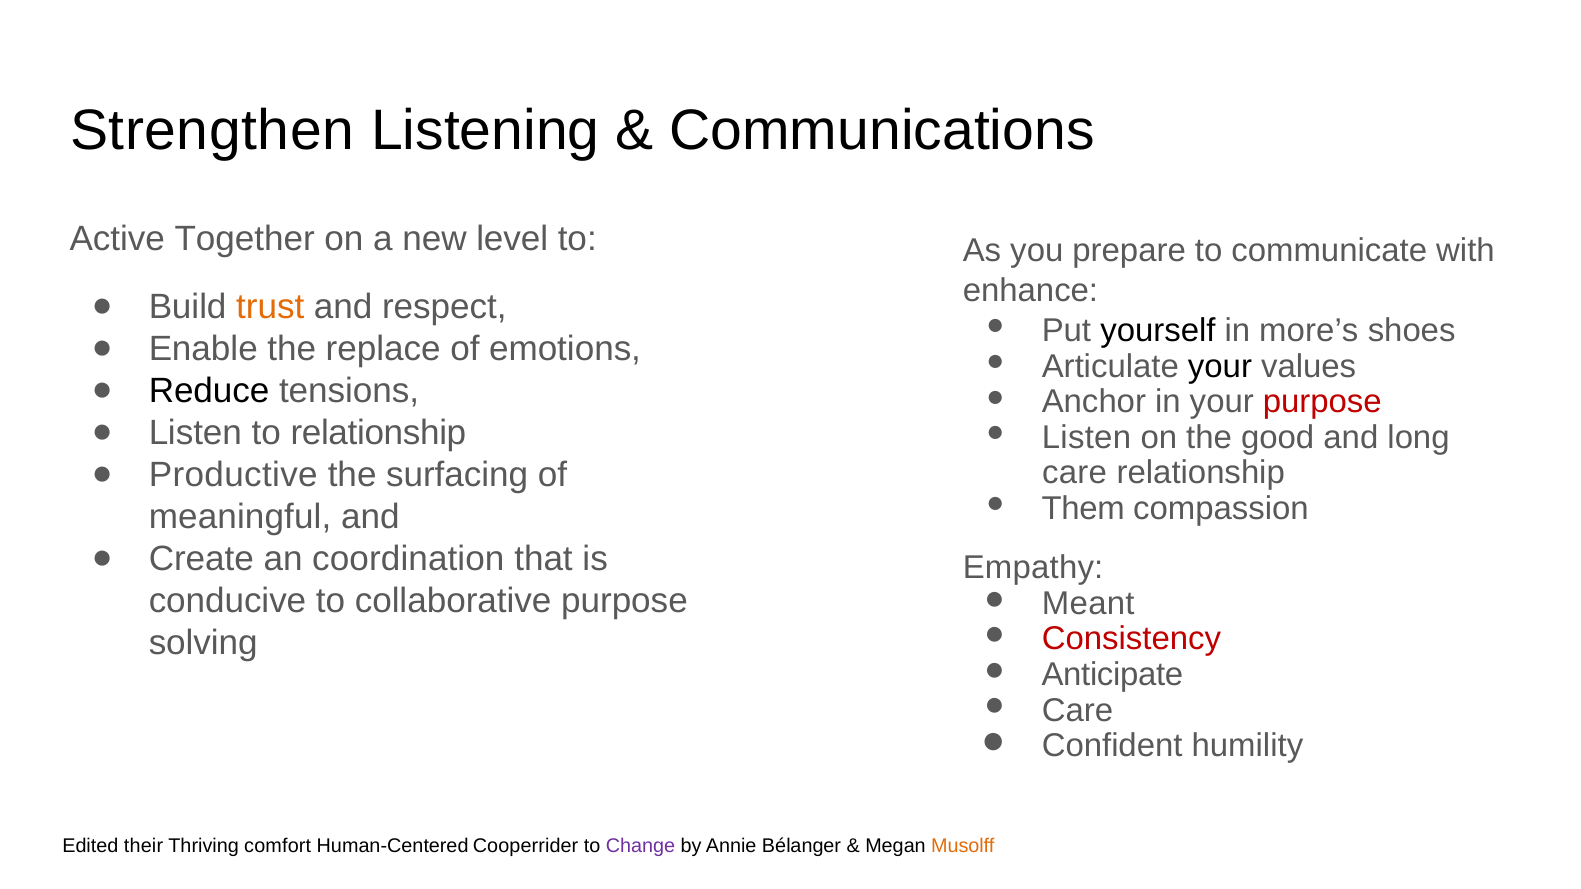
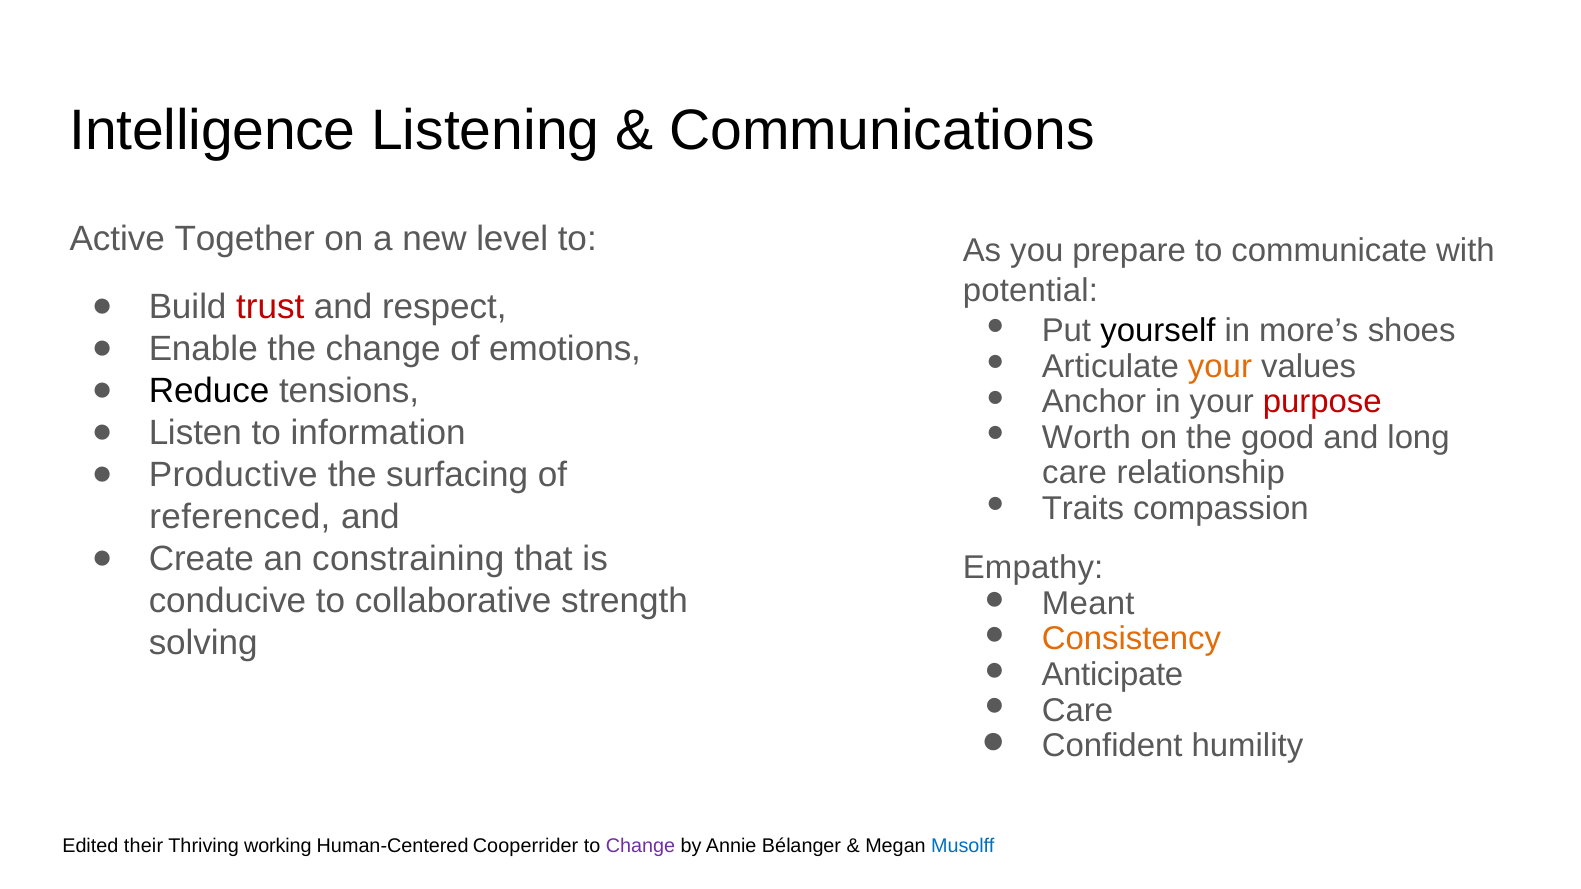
Strengthen: Strengthen -> Intelligence
enhance: enhance -> potential
trust colour: orange -> red
the replace: replace -> change
your at (1220, 366) colour: black -> orange
to relationship: relationship -> information
Listen at (1086, 438): Listen -> Worth
Them: Them -> Traits
meaningful: meaningful -> referenced
coordination: coordination -> constraining
collaborative purpose: purpose -> strength
Consistency colour: red -> orange
comfort: comfort -> working
Musolff colour: orange -> blue
